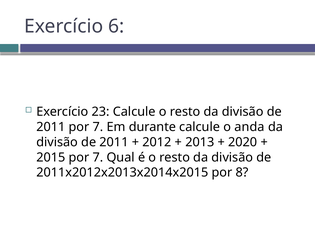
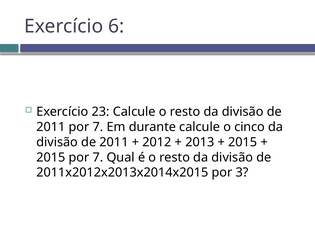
anda: anda -> cinco
2020 at (243, 142): 2020 -> 2015
8: 8 -> 3
